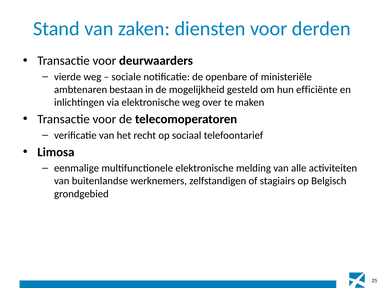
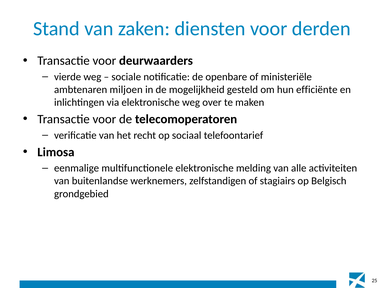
bestaan: bestaan -> miljoen
